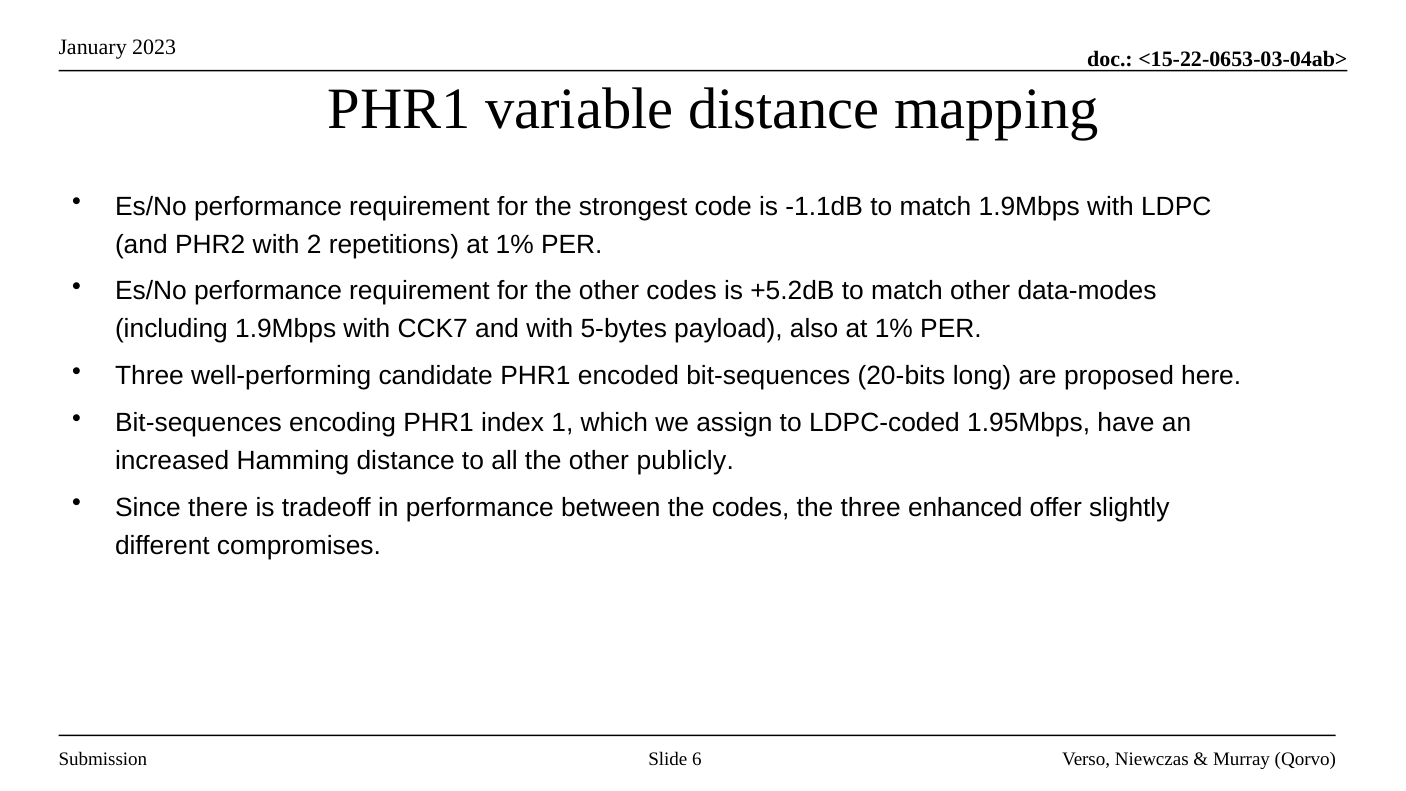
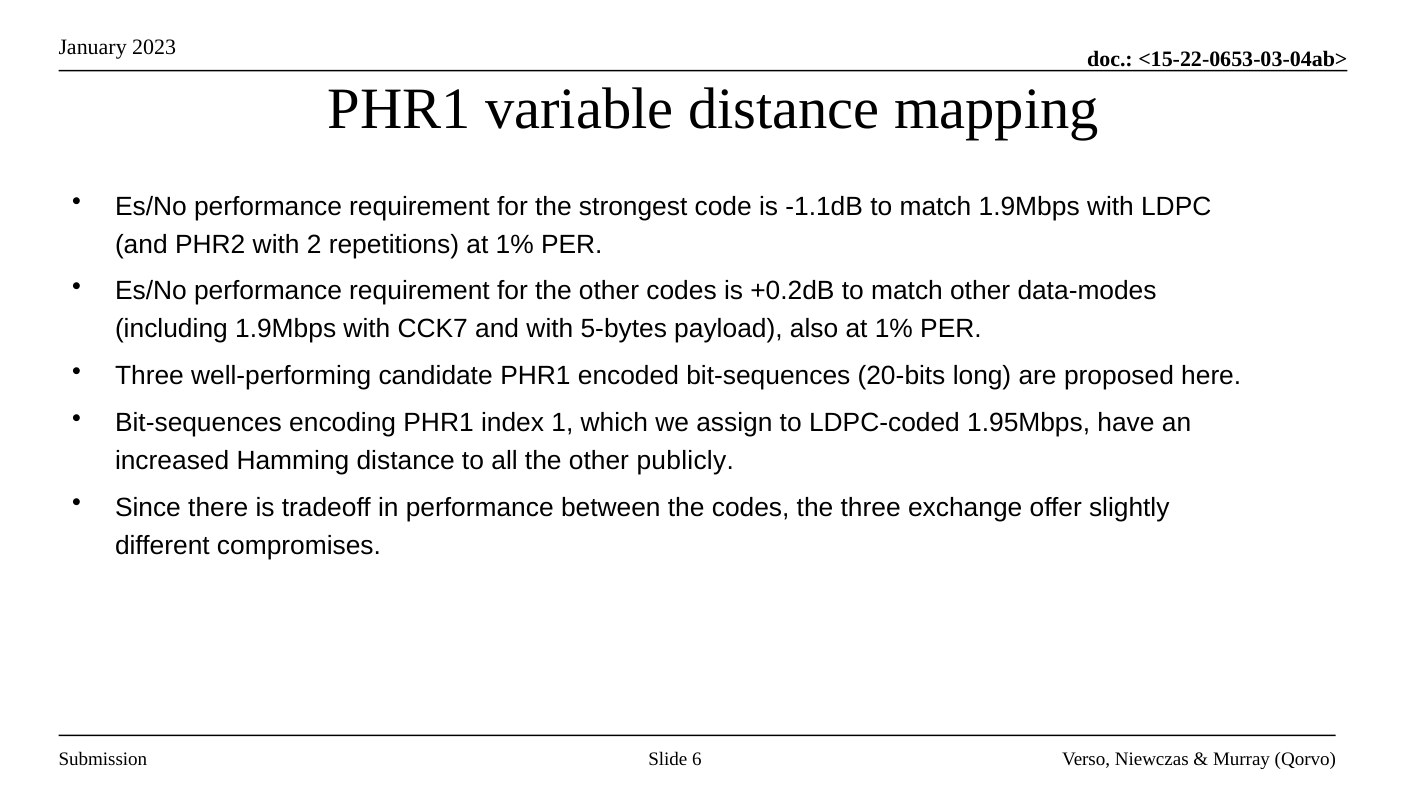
+5.2dB: +5.2dB -> +0.2dB
enhanced: enhanced -> exchange
